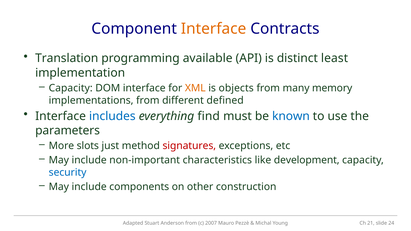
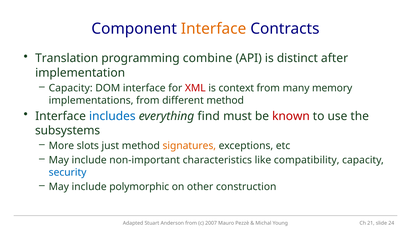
available: available -> combine
least: least -> after
XML colour: orange -> red
objects: objects -> context
different defined: defined -> method
known colour: blue -> red
parameters: parameters -> subsystems
signatures colour: red -> orange
development: development -> compatibility
components: components -> polymorphic
